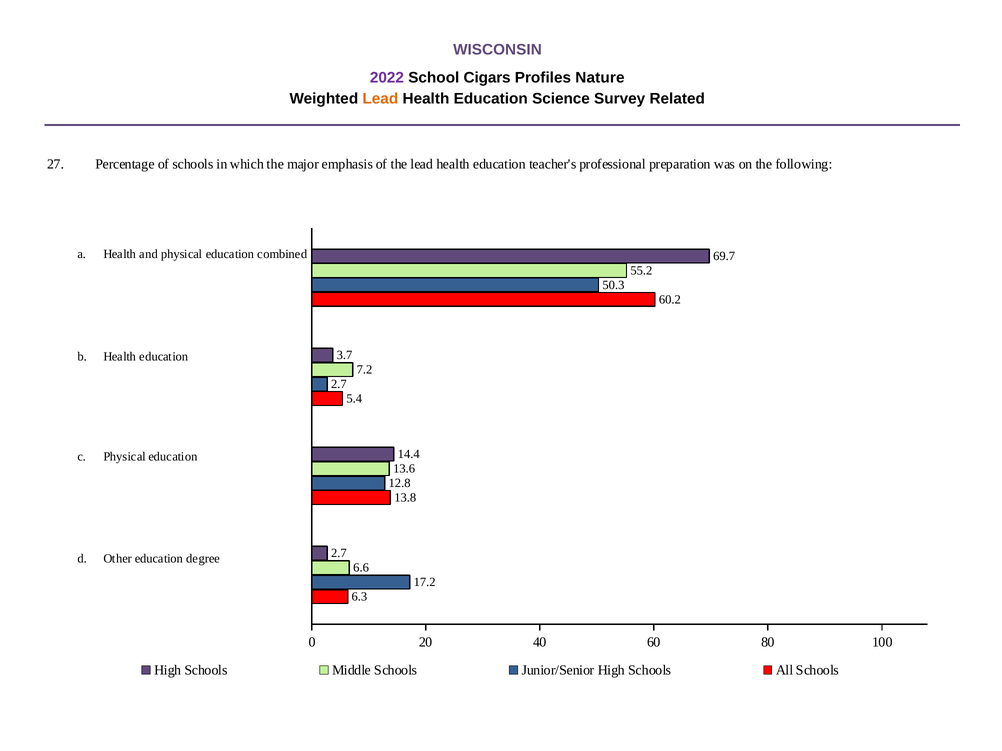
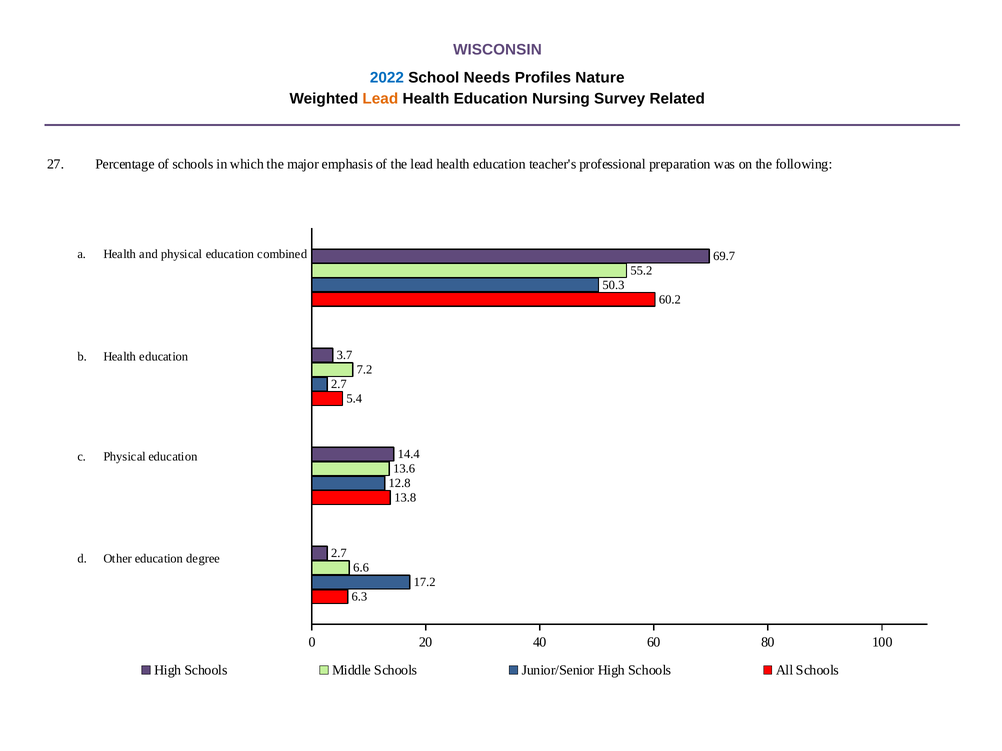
2022 colour: purple -> blue
Cigars: Cigars -> Needs
Science: Science -> Nursing
